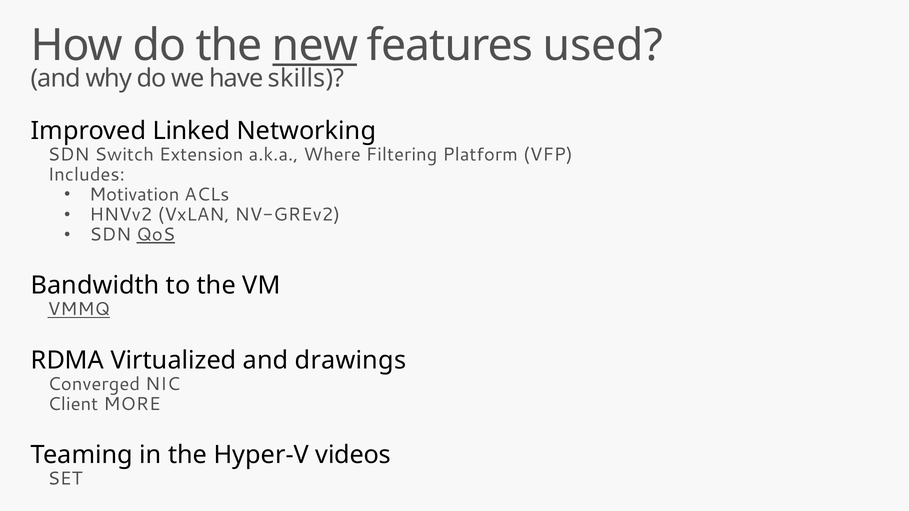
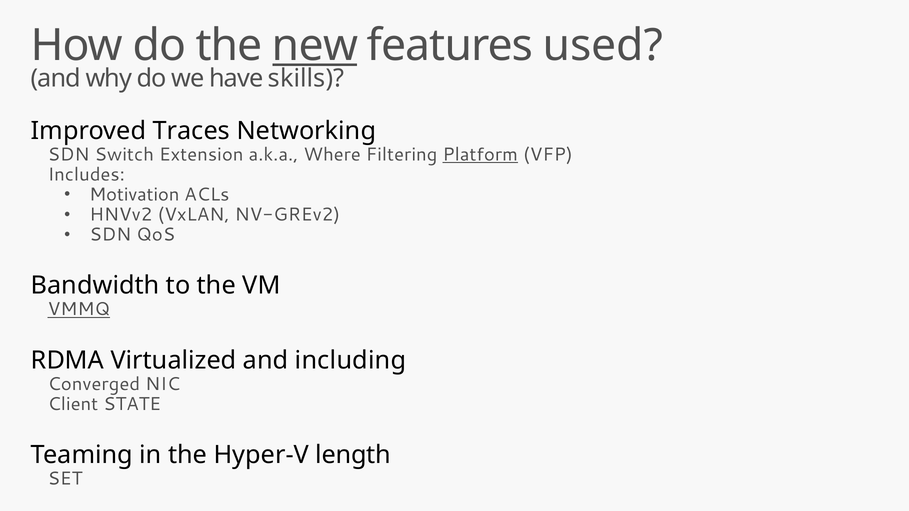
Linked: Linked -> Traces
Platform underline: none -> present
QoS underline: present -> none
drawings: drawings -> including
MORE: MORE -> STATE
videos: videos -> length
